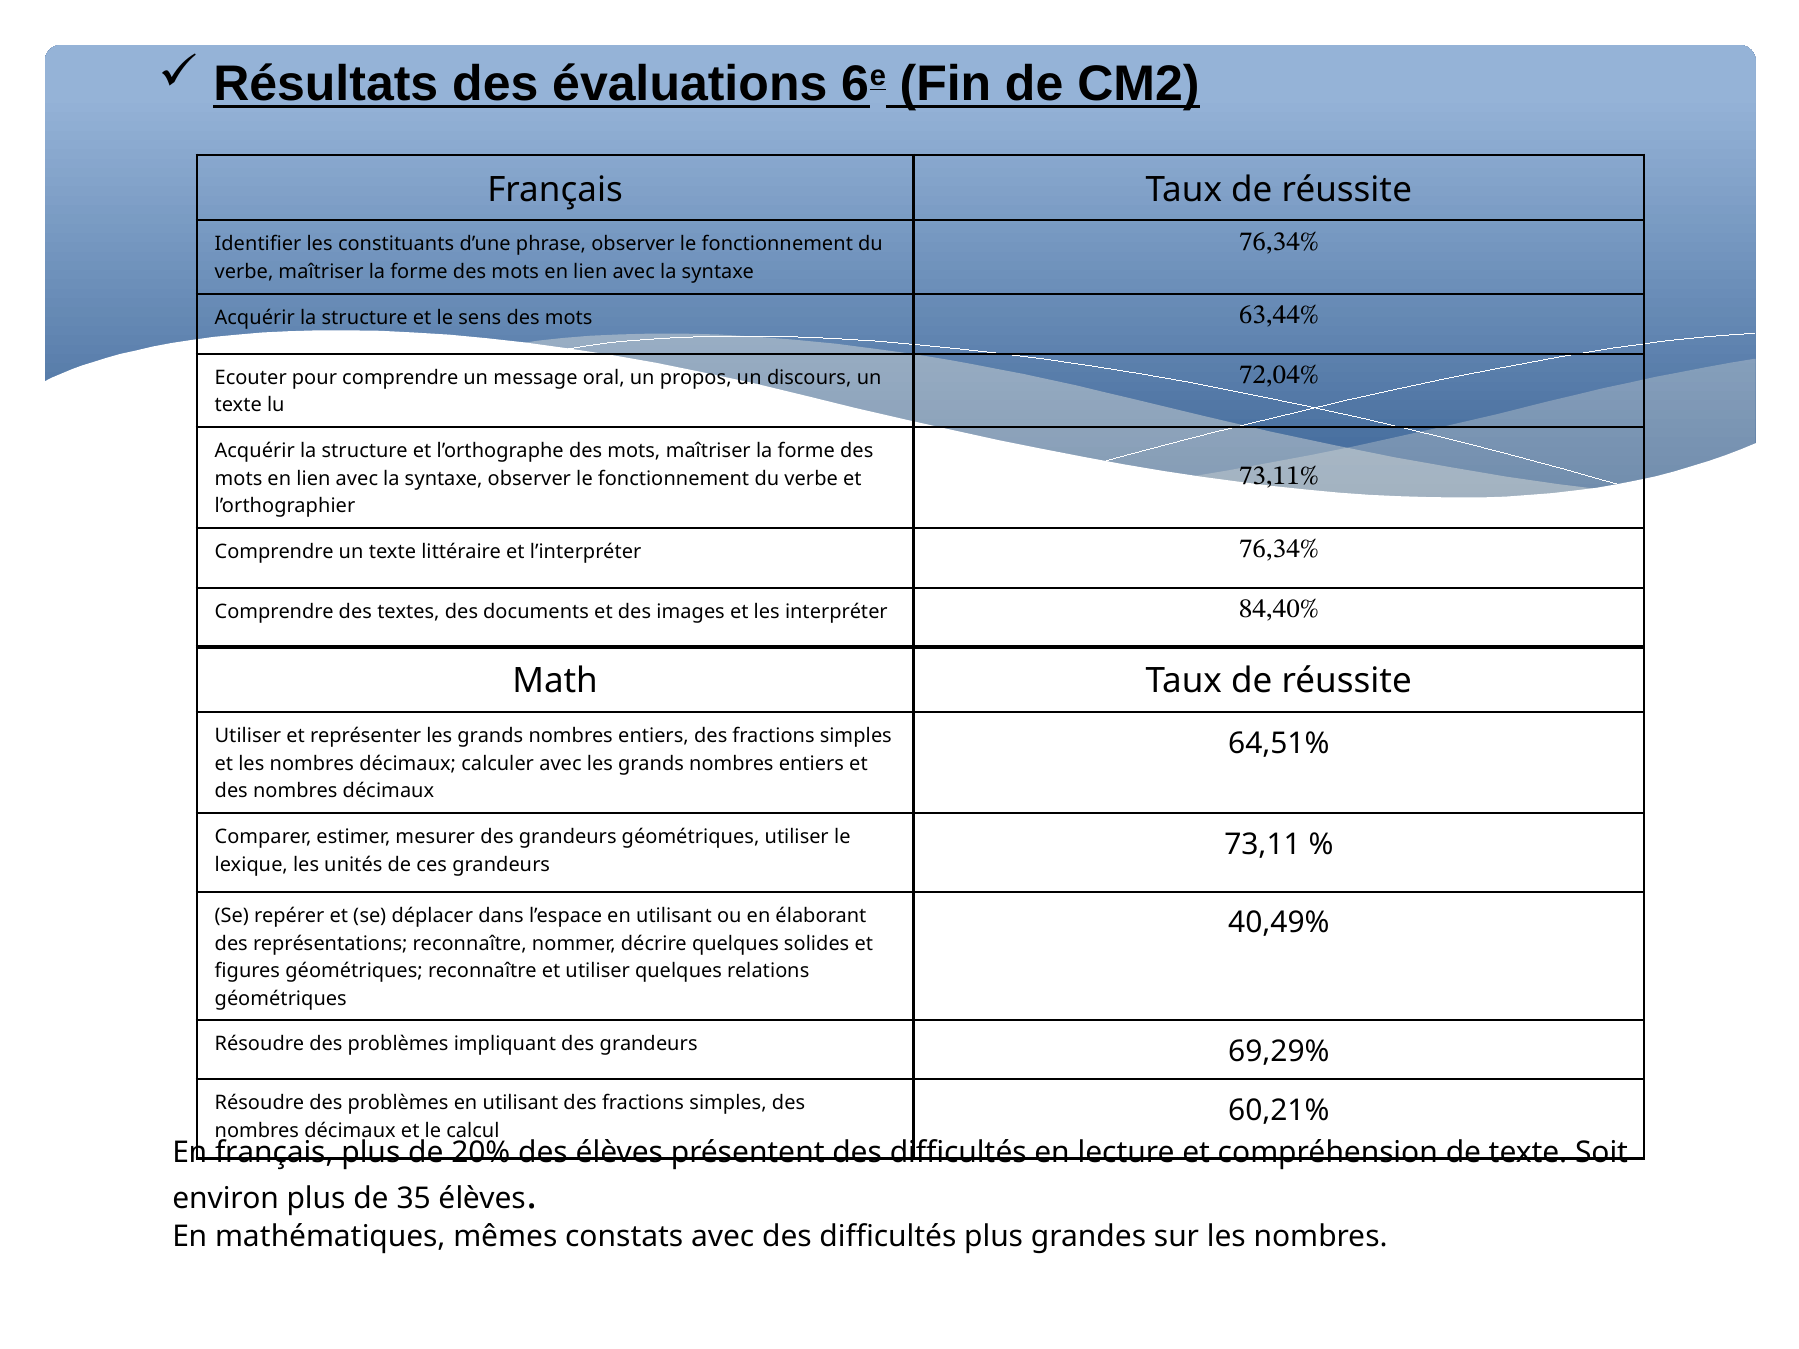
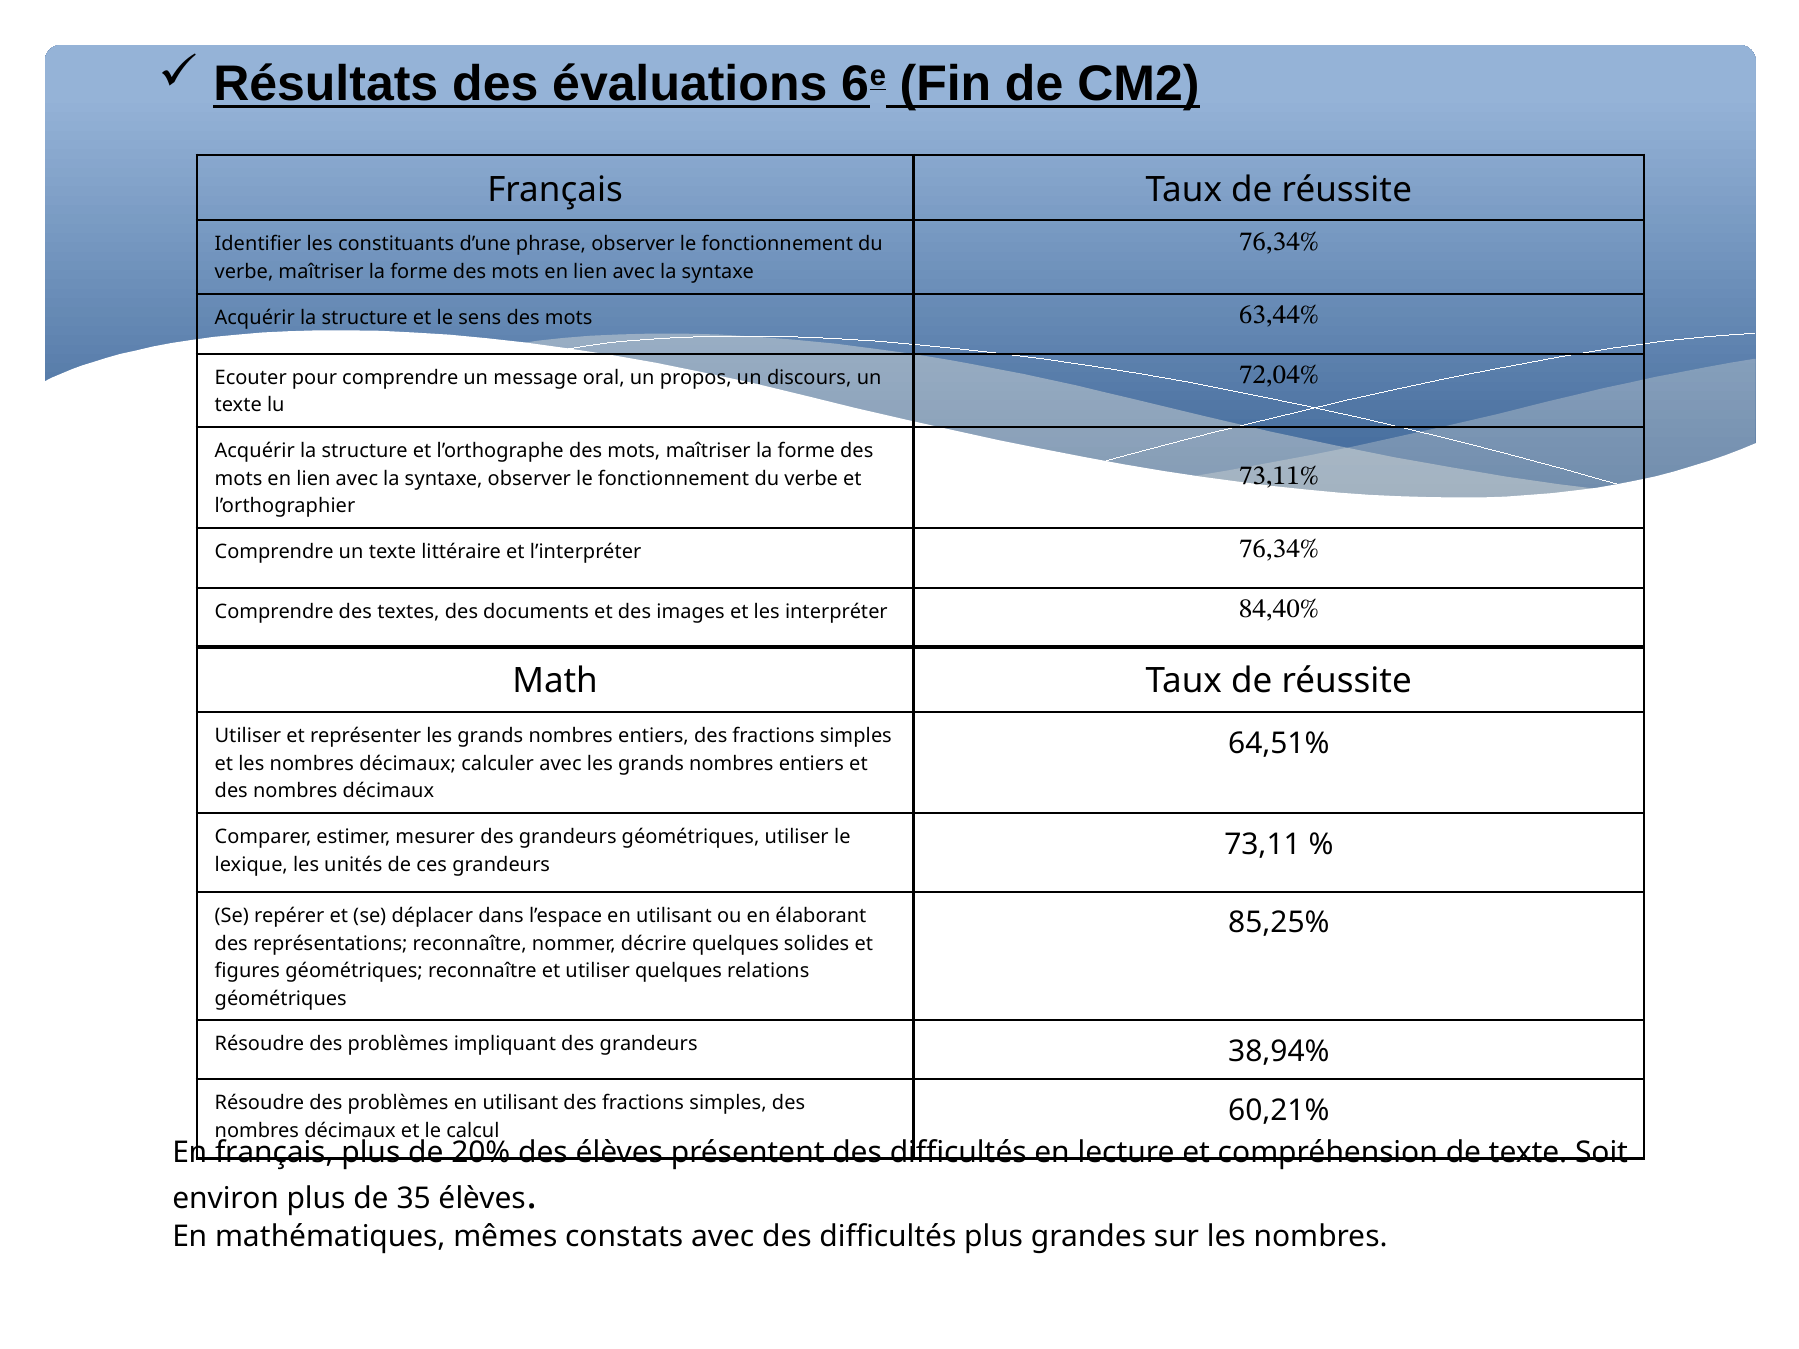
40,49%: 40,49% -> 85,25%
69,29%: 69,29% -> 38,94%
